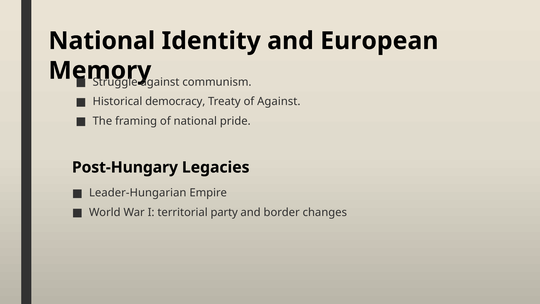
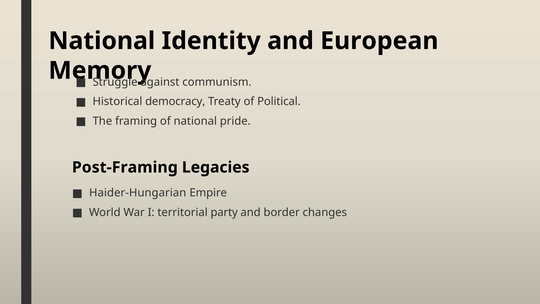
of Against: Against -> Political
Post-Hungary: Post-Hungary -> Post-Framing
Leader-Hungarian: Leader-Hungarian -> Haider-Hungarian
